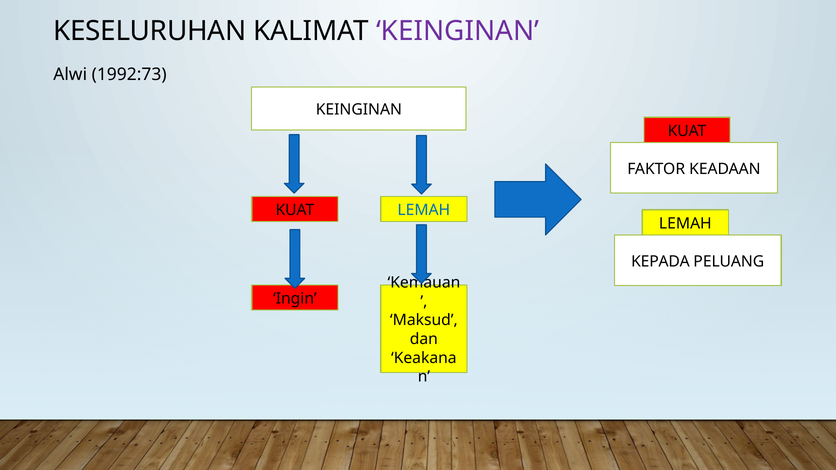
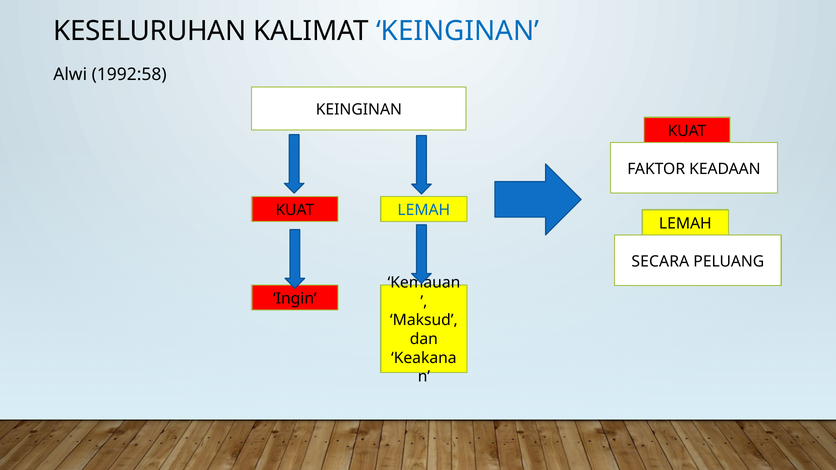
KEINGINAN at (458, 31) colour: purple -> blue
1992:73: 1992:73 -> 1992:58
KEPADA: KEPADA -> SECARA
